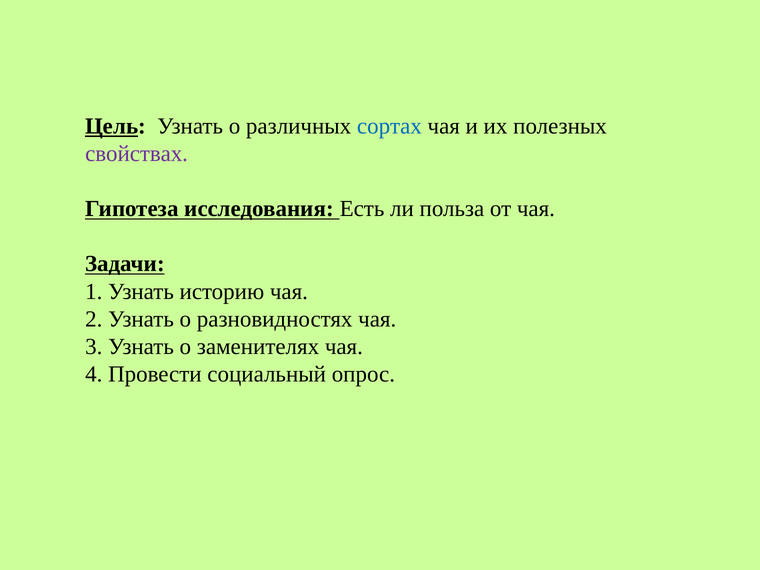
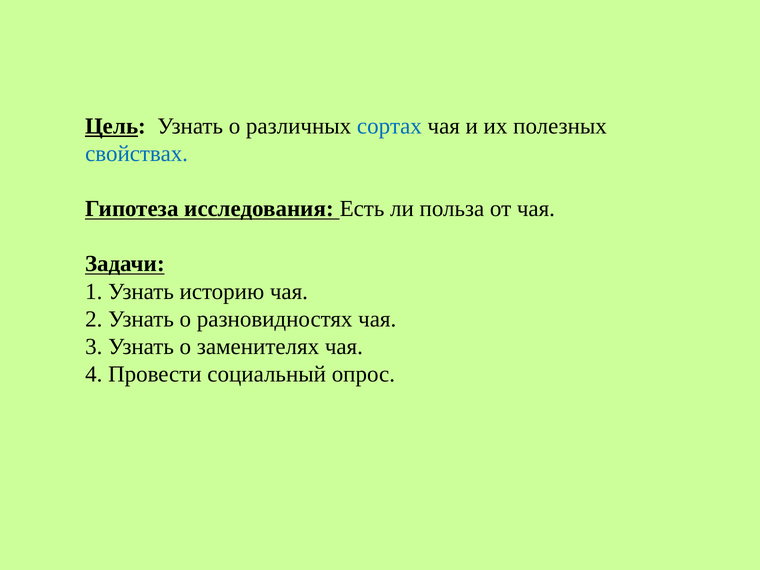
свойствах colour: purple -> blue
